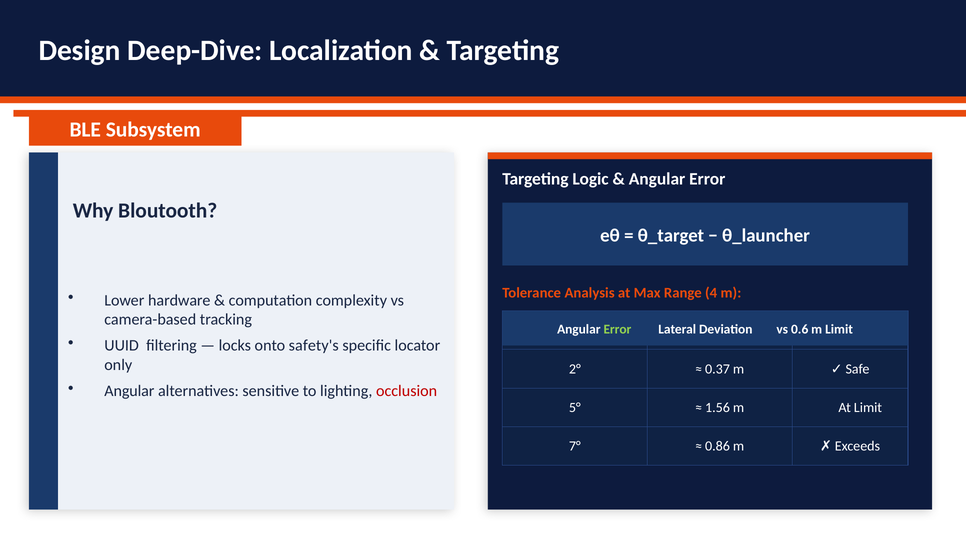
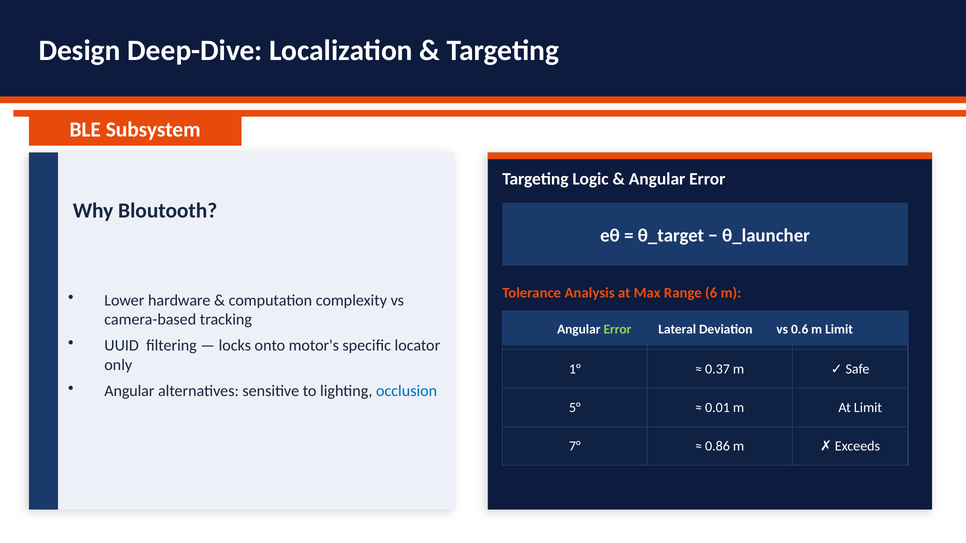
4: 4 -> 6
safety's: safety's -> motor's
2°: 2° -> 1°
occlusion colour: red -> blue
1.56: 1.56 -> 0.01
